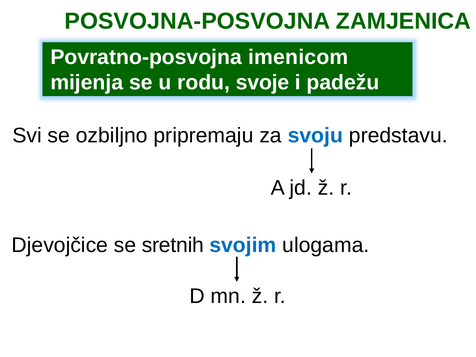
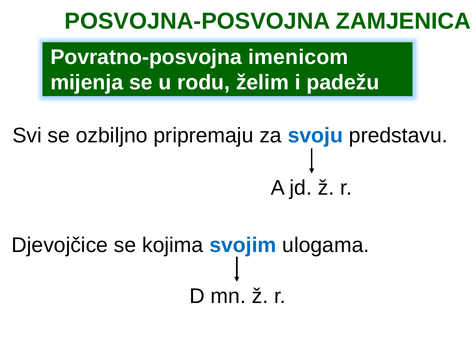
svoje: svoje -> želim
sretnih: sretnih -> kojima
